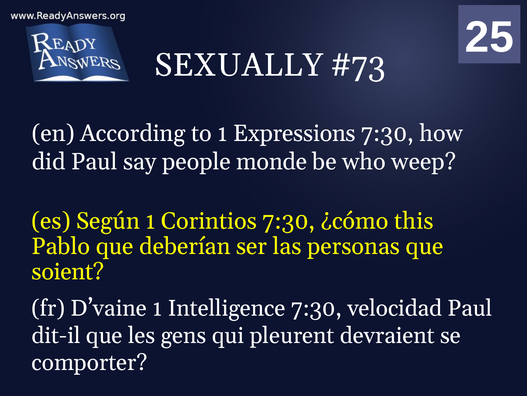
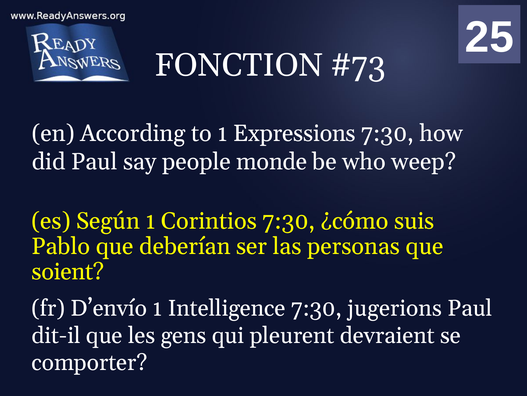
SEXUALLY: SEXUALLY -> FONCTION
this: this -> suis
D’vaine: D’vaine -> D’envío
velocidad: velocidad -> jugerions
